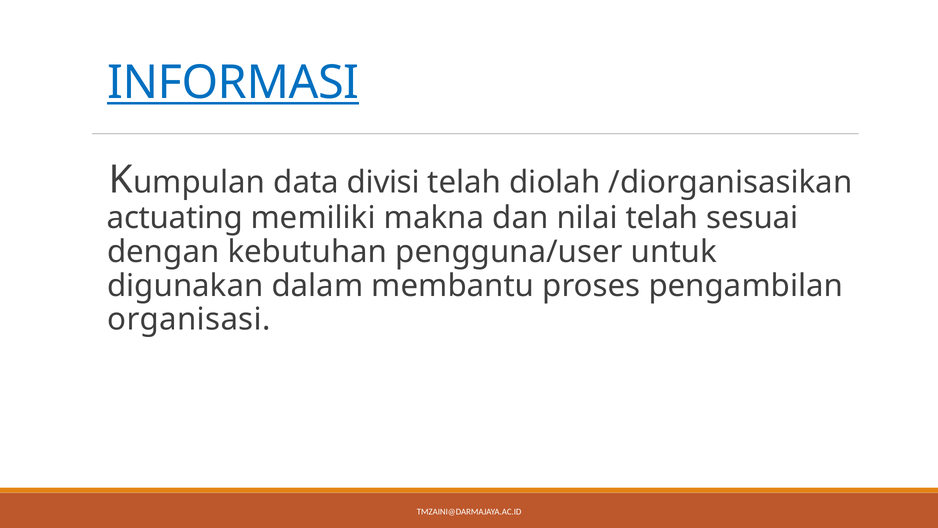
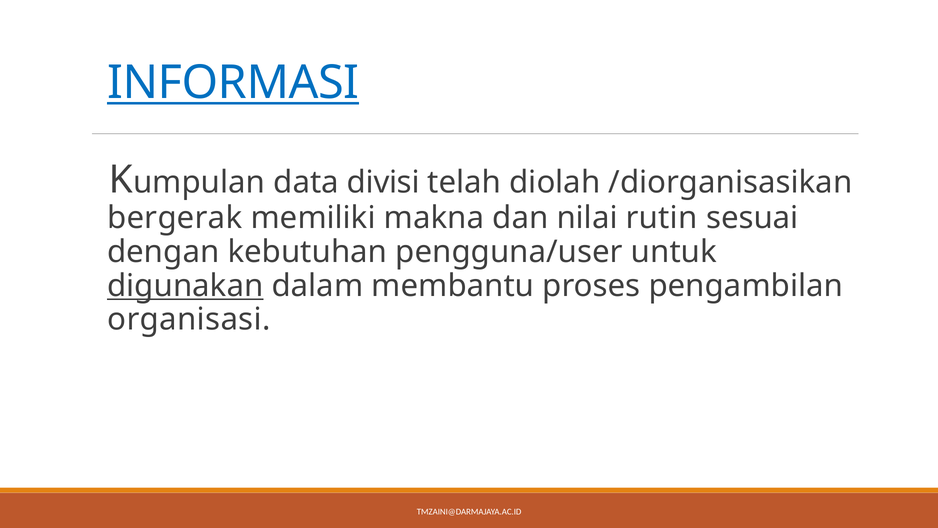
actuating: actuating -> bergerak
nilai telah: telah -> rutin
digunakan underline: none -> present
